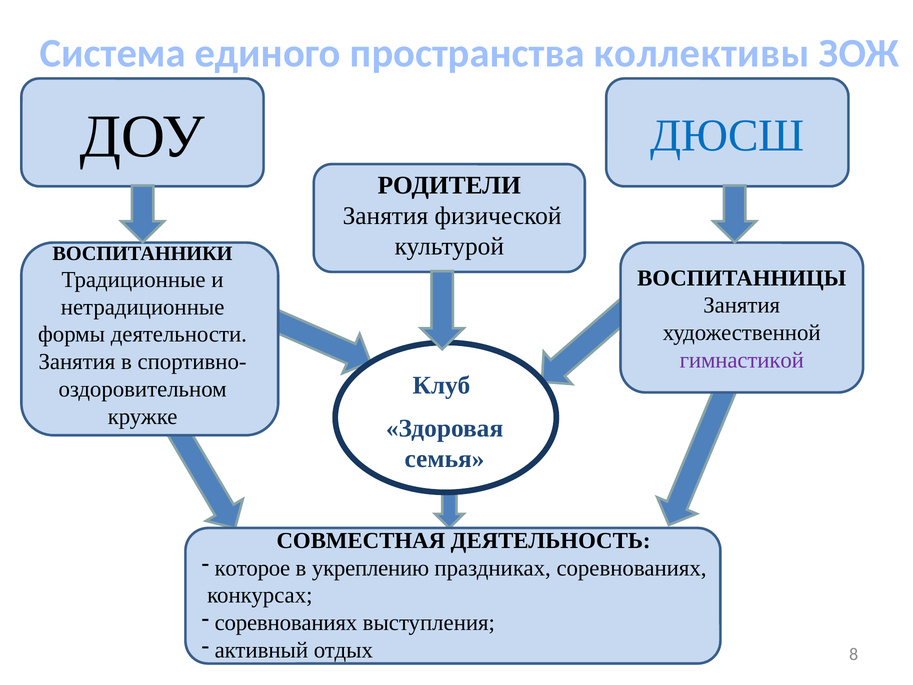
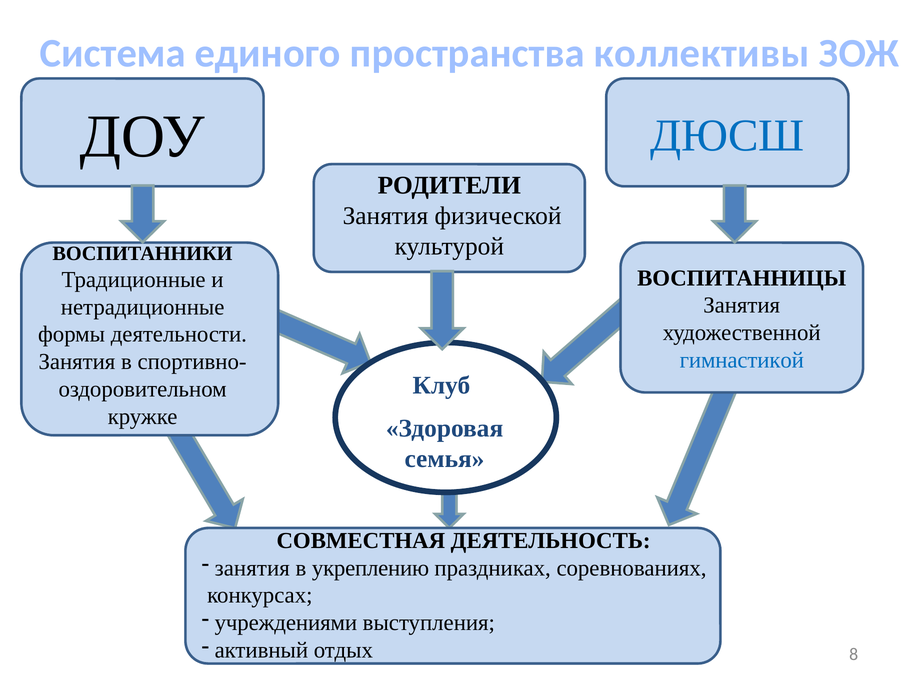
гимнастикой colour: purple -> blue
которое at (252, 568): которое -> занятия
соревнованиях at (286, 623): соревнованиях -> учреждениями
